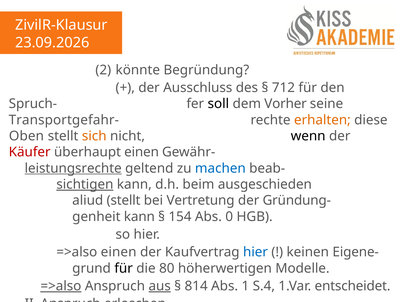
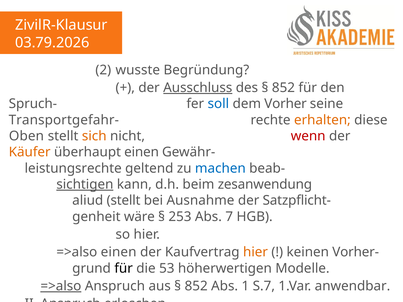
23.09.2026: 23.09.2026 -> 03.79.2026
könnte: könnte -> wusste
Ausschluss underline: none -> present
712 at (283, 88): 712 -> 852
soll colour: black -> blue
wenn colour: black -> red
Käufer colour: red -> orange
leistungsrechte underline: present -> none
ausgeschieden: ausgeschieden -> zesanwendung
Vertretung: Vertretung -> Ausnahme
Gründung-: Gründung- -> Satzpflicht-
genheit kann: kann -> wäre
154: 154 -> 253
0: 0 -> 7
hier at (256, 252) colour: blue -> orange
Eigene-: Eigene- -> Vorher-
80: 80 -> 53
aus underline: present -> none
814 at (196, 286): 814 -> 852
S.4: S.4 -> S.7
entscheidet: entscheidet -> anwendbar
